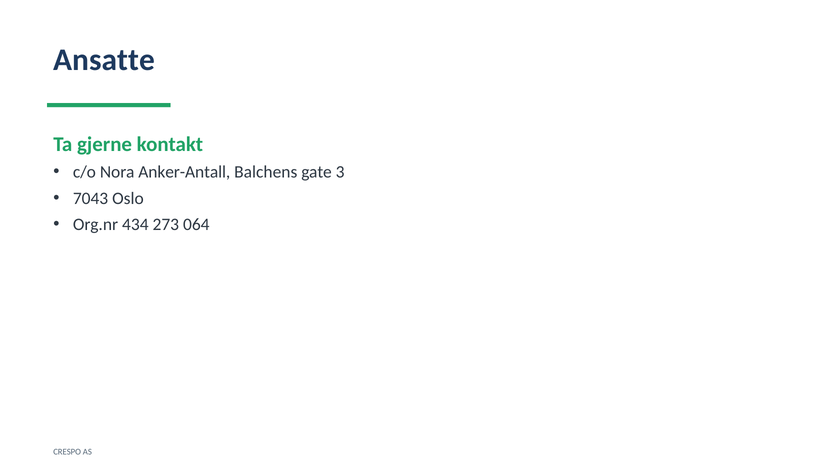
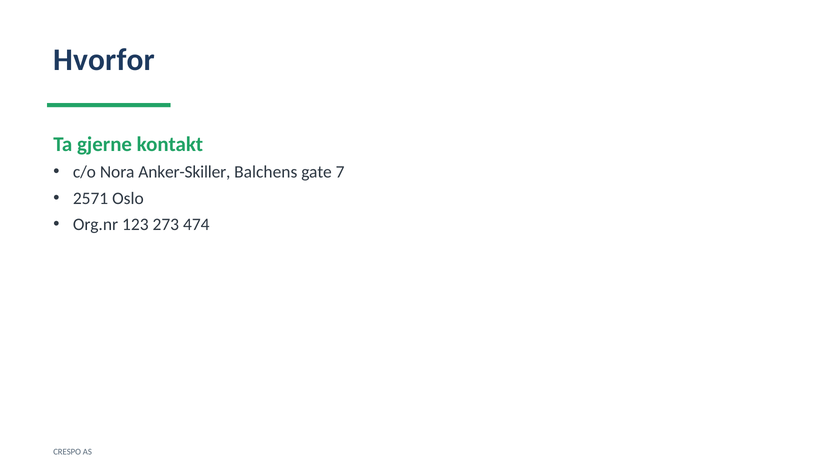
Ansatte: Ansatte -> Hvorfor
Anker-Antall: Anker-Antall -> Anker-Skiller
3: 3 -> 7
7043: 7043 -> 2571
434: 434 -> 123
064: 064 -> 474
